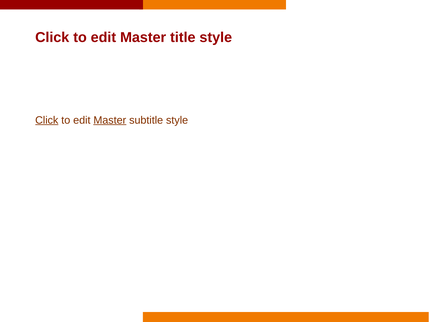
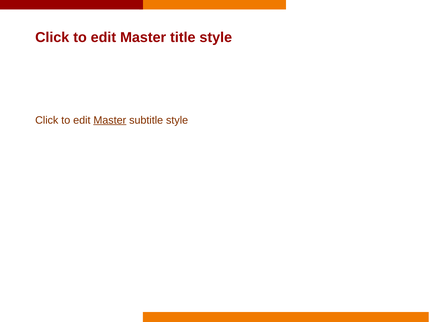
Click at (47, 120) underline: present -> none
